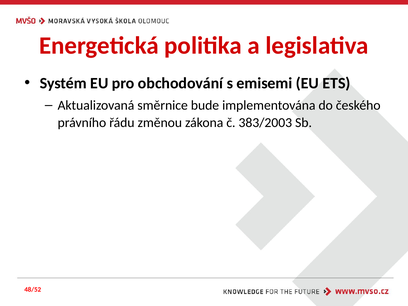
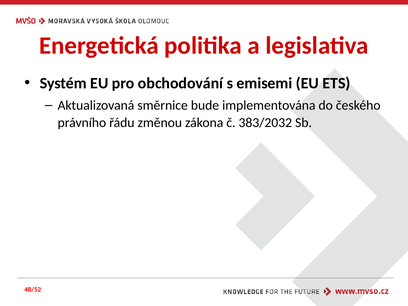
383/2003: 383/2003 -> 383/2032
